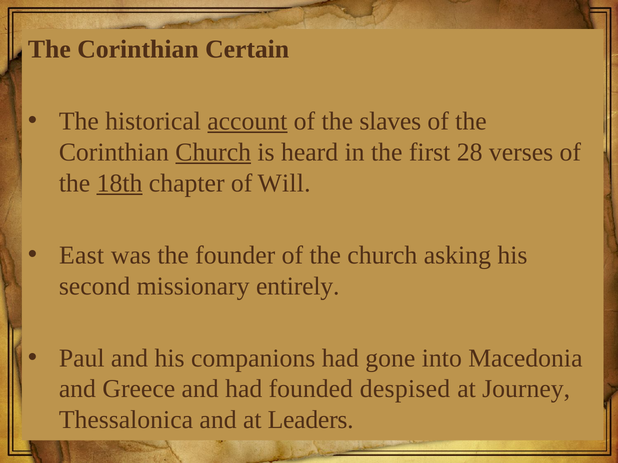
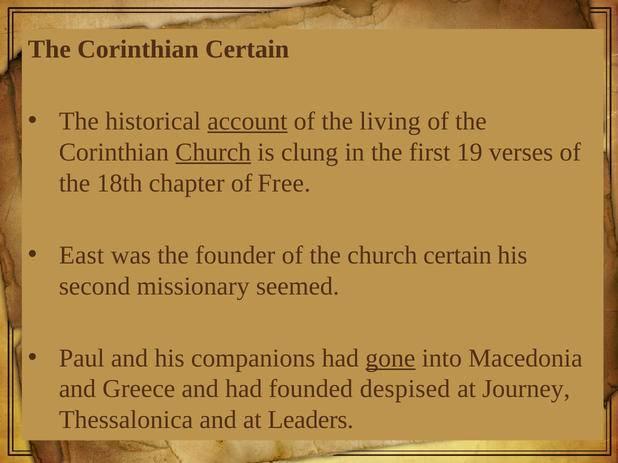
slaves: slaves -> living
heard: heard -> clung
28: 28 -> 19
18th underline: present -> none
Will: Will -> Free
church asking: asking -> certain
entirely: entirely -> seemed
gone underline: none -> present
